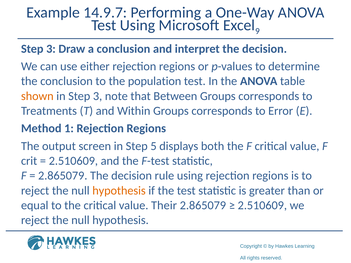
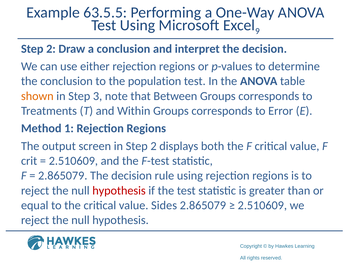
14.9.7: 14.9.7 -> 63.5.5
3 at (51, 49): 3 -> 2
in Step 5: 5 -> 2
hypothesis at (119, 191) colour: orange -> red
Their: Their -> Sides
